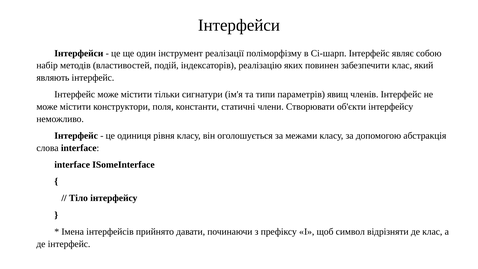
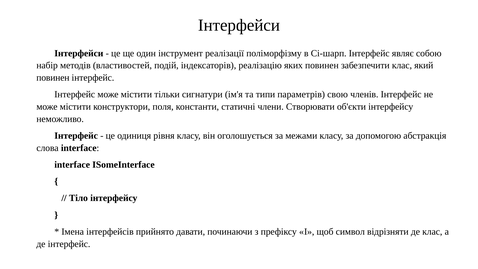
являють at (53, 78): являють -> повинен
явищ: явищ -> свою
